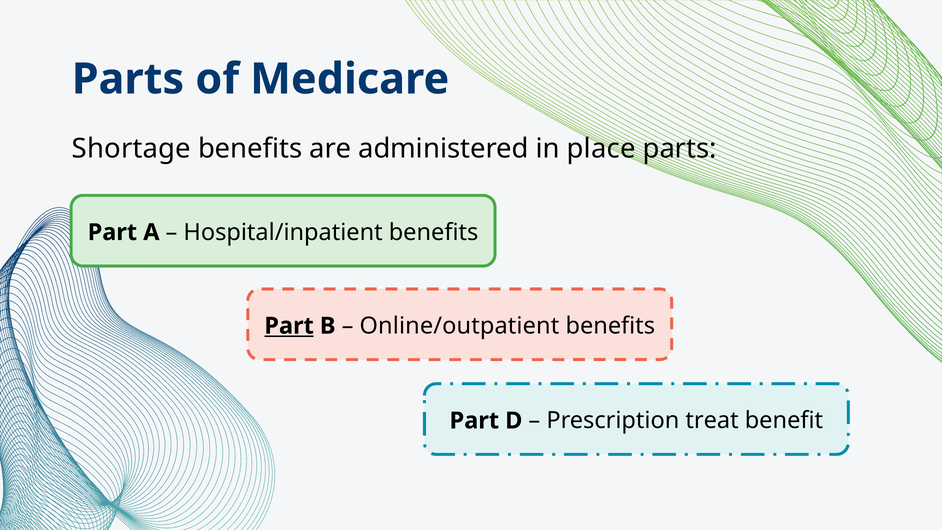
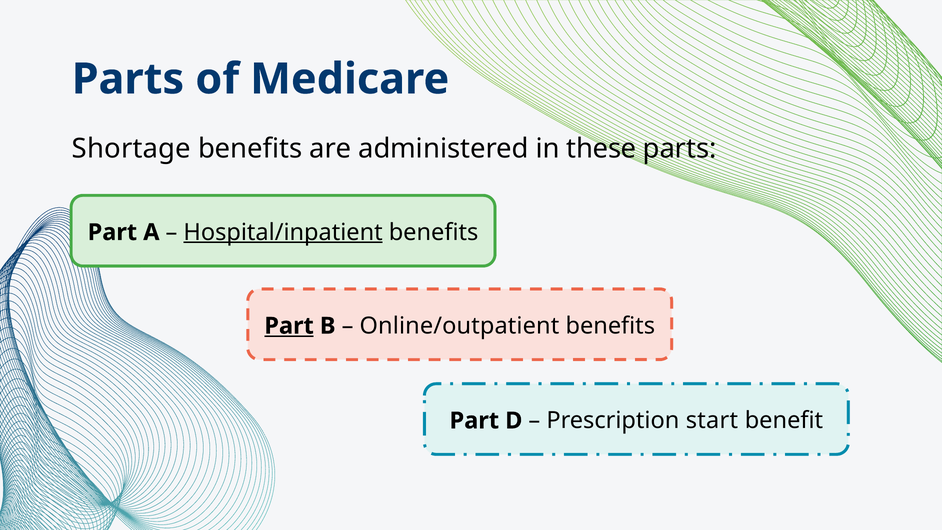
place: place -> these
Hospital/inpatient underline: none -> present
treat: treat -> start
